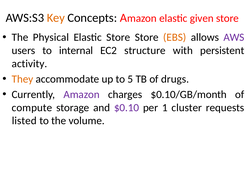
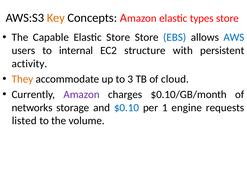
given: given -> types
Physical: Physical -> Capable
EBS colour: orange -> blue
AWS colour: purple -> blue
5: 5 -> 3
drugs: drugs -> cloud
compute: compute -> networks
$0.10 colour: purple -> blue
cluster: cluster -> engine
